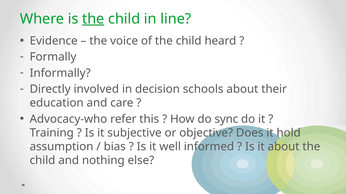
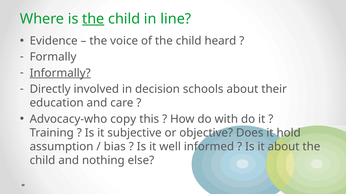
Informally underline: none -> present
refer: refer -> copy
sync: sync -> with
